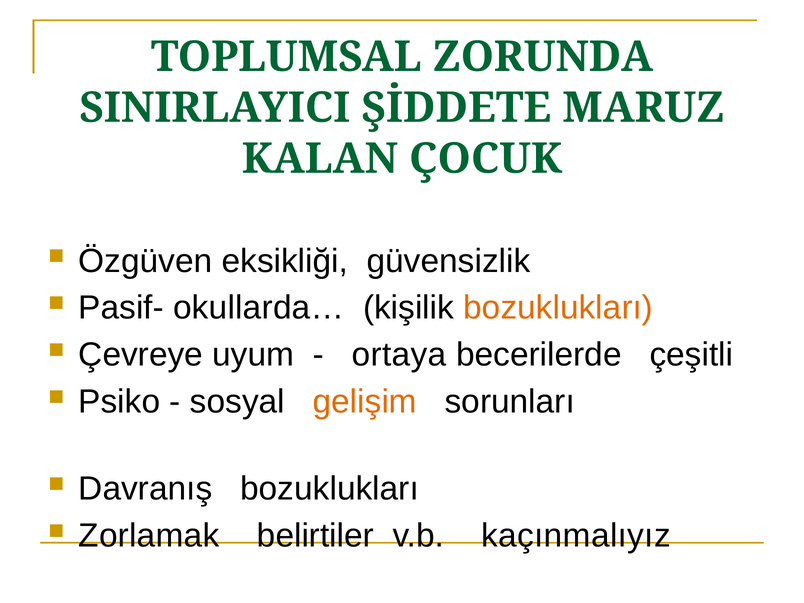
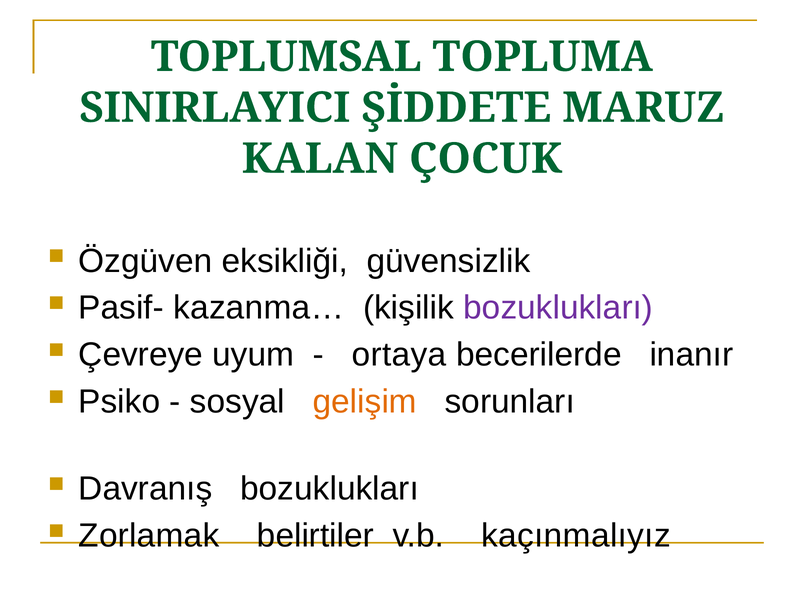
ZORUNDA: ZORUNDA -> TOPLUMA
okullarda…: okullarda… -> kazanma…
bozuklukları at (558, 308) colour: orange -> purple
çeşitli: çeşitli -> inanır
